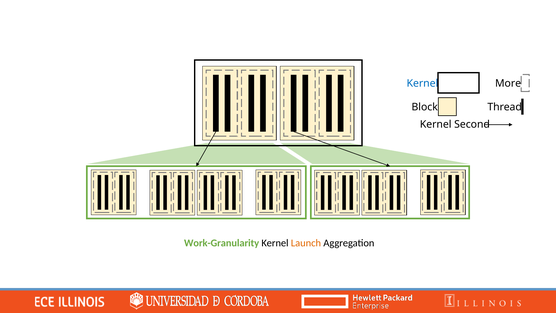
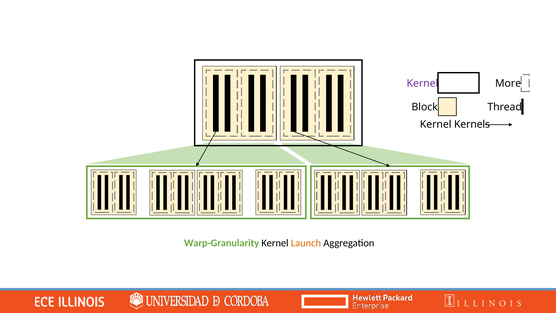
Kernel at (422, 83) colour: blue -> purple
Second: Second -> Kernels
Work-Granularity: Work-Granularity -> Warp-Granularity
